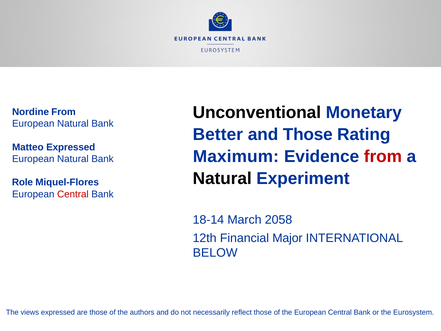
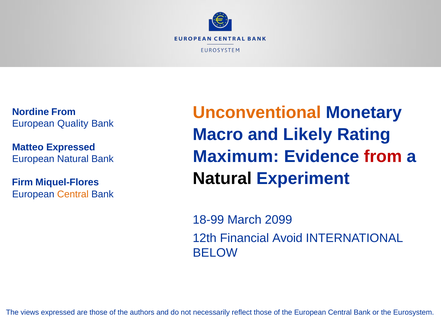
Unconventional colour: black -> orange
Natural at (73, 124): Natural -> Quality
Better: Better -> Macro
and Those: Those -> Likely
Role: Role -> Firm
Central at (73, 194) colour: red -> orange
18-14: 18-14 -> 18-99
2058: 2058 -> 2099
Major: Major -> Avoid
